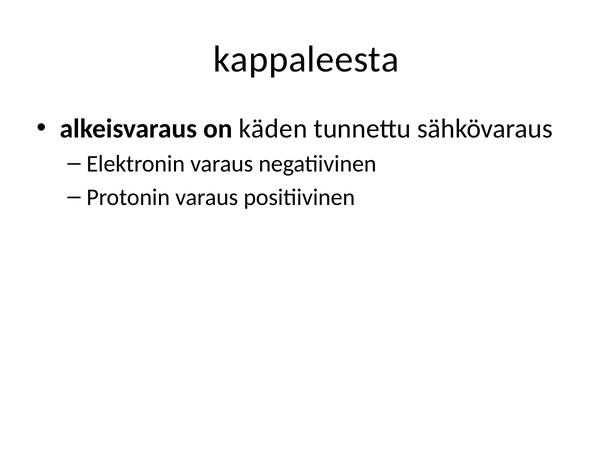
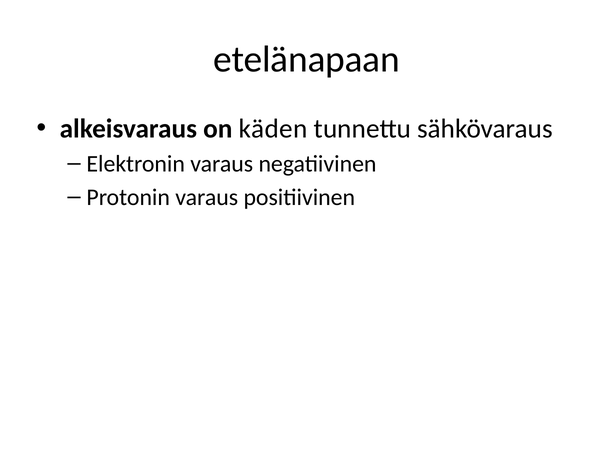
kappaleesta: kappaleesta -> etelänapaan
